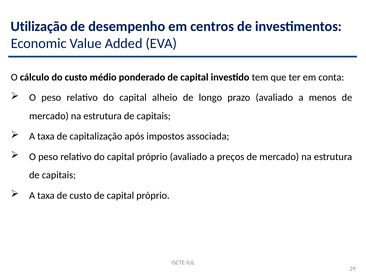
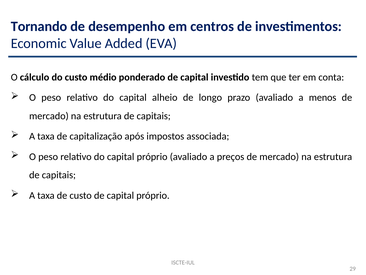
Utilização: Utilização -> Tornando
